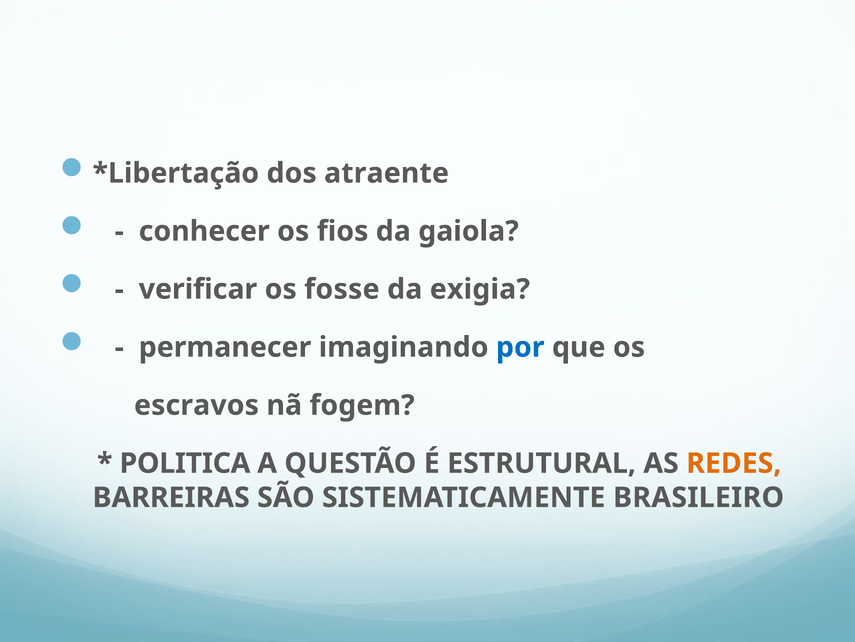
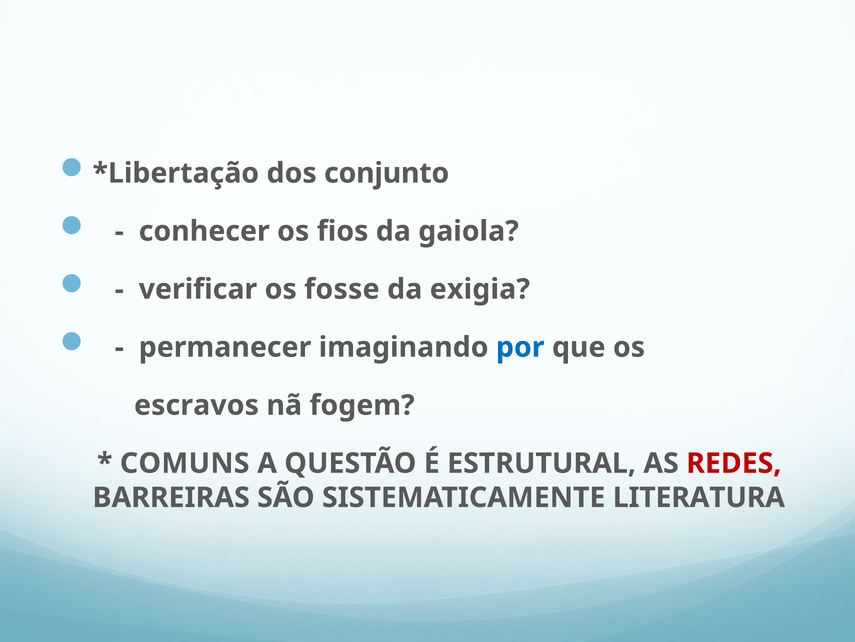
atraente: atraente -> conjunto
POLITICA: POLITICA -> COMUNS
REDES colour: orange -> red
BRASILEIRO: BRASILEIRO -> LITERATURA
